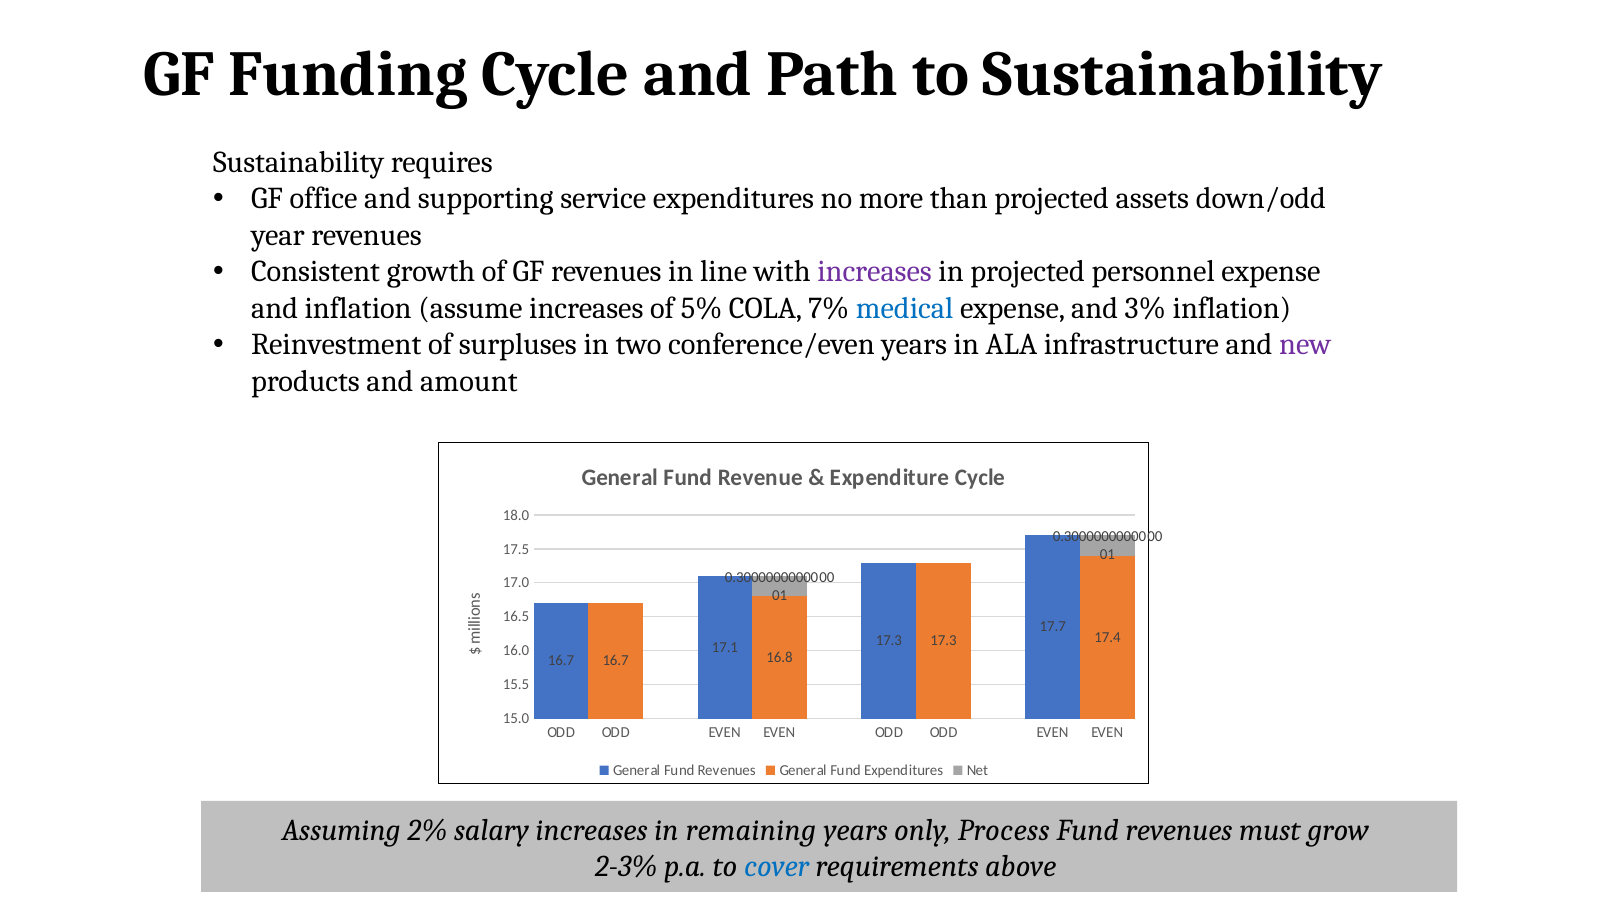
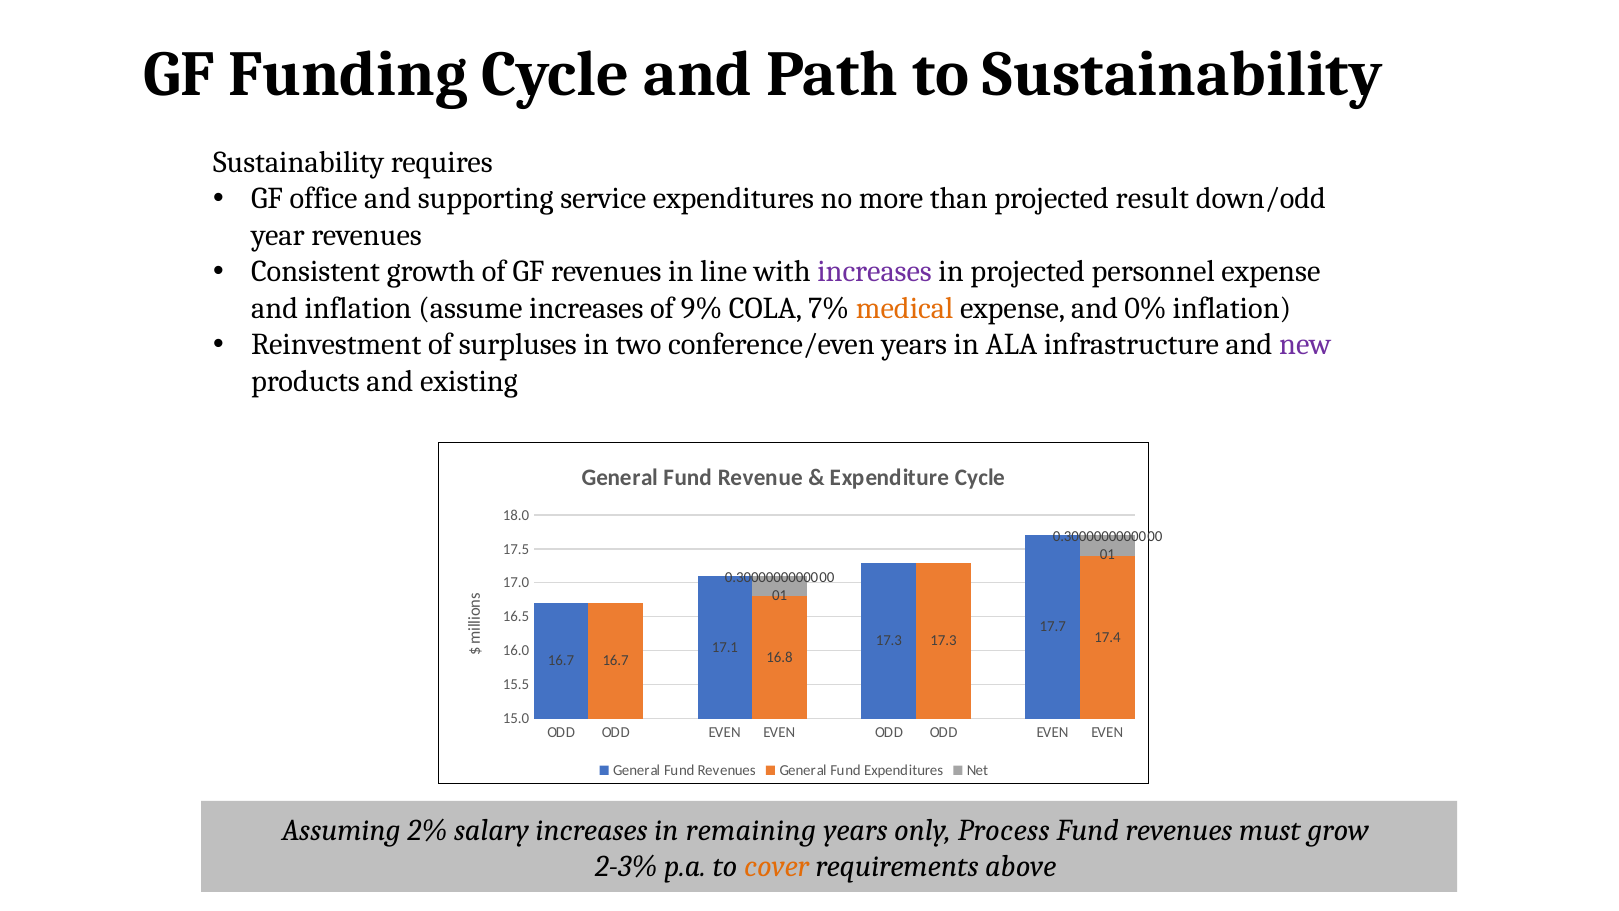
assets: assets -> result
5%: 5% -> 9%
medical colour: blue -> orange
3%: 3% -> 0%
amount: amount -> existing
cover colour: blue -> orange
